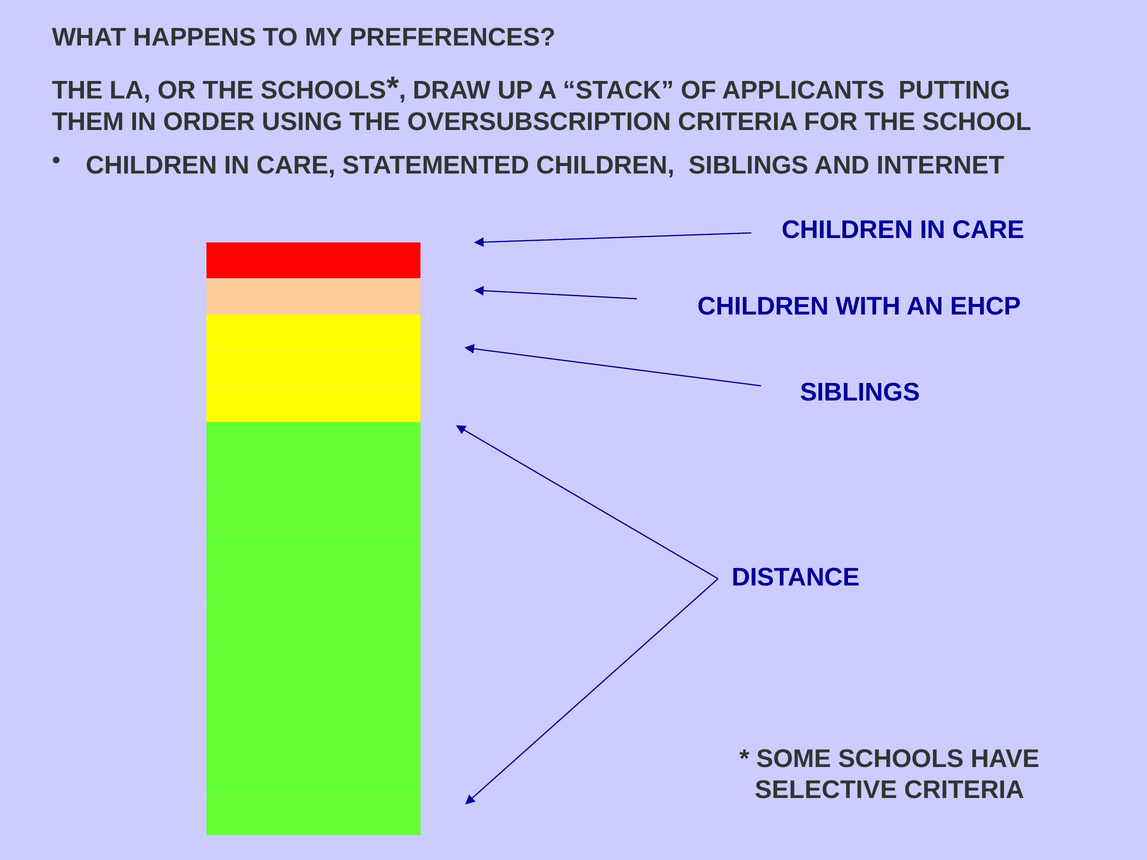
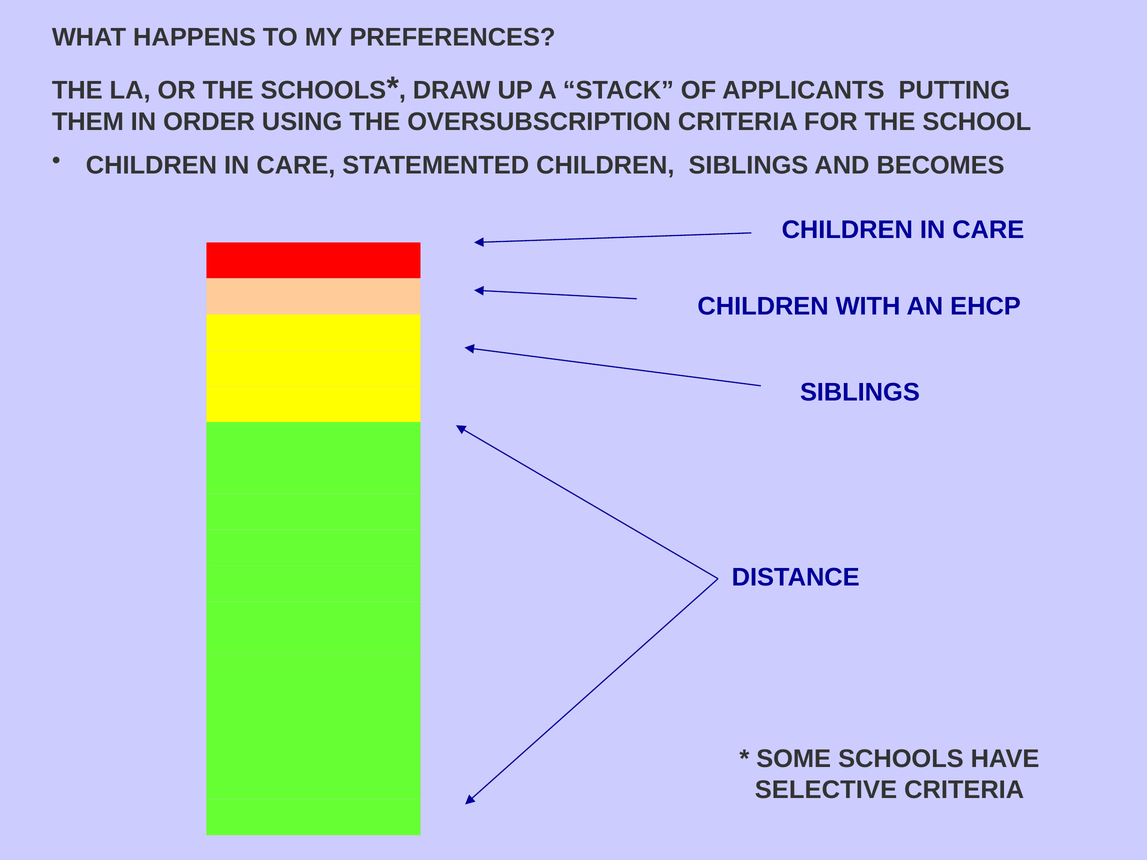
INTERNET: INTERNET -> BECOMES
